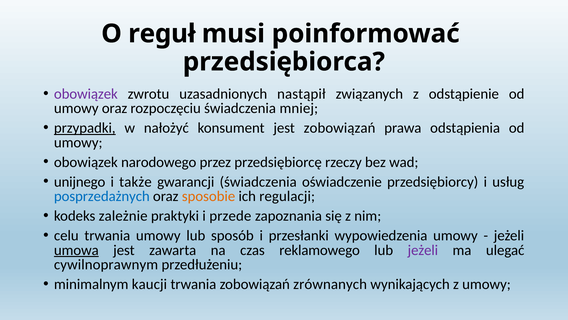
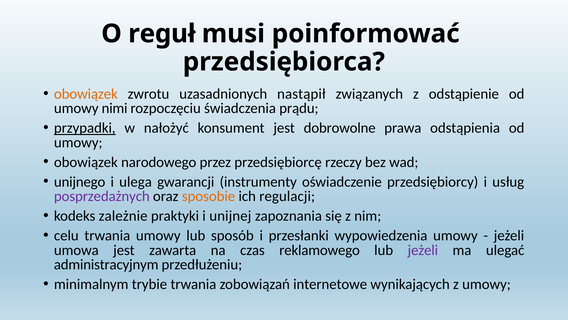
obowiązek at (86, 94) colour: purple -> orange
umowy oraz: oraz -> nimi
mniej: mniej -> prądu
jest zobowiązań: zobowiązań -> dobrowolne
także: także -> ulega
gwarancji świadczenia: świadczenia -> instrumenty
posprzedażnych colour: blue -> purple
przede: przede -> unijnej
umowa underline: present -> none
cywilnoprawnym: cywilnoprawnym -> administracyjnym
kaucji: kaucji -> trybie
zrównanych: zrównanych -> internetowe
